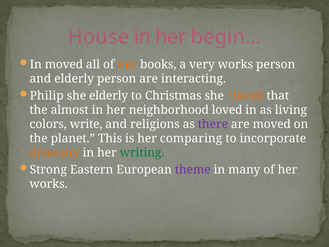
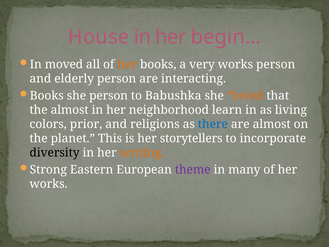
Philip at (47, 96): Philip -> Books
she elderly: elderly -> person
Christmas: Christmas -> Babushka
neighborhood loved: loved -> learn
write: write -> prior
there colour: purple -> blue
are moved: moved -> almost
comparing: comparing -> storytellers
diversity colour: orange -> black
writing colour: green -> orange
